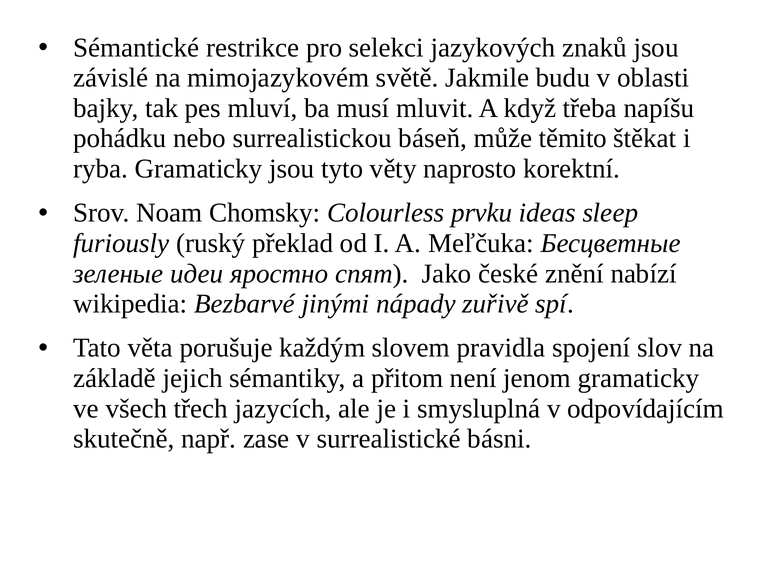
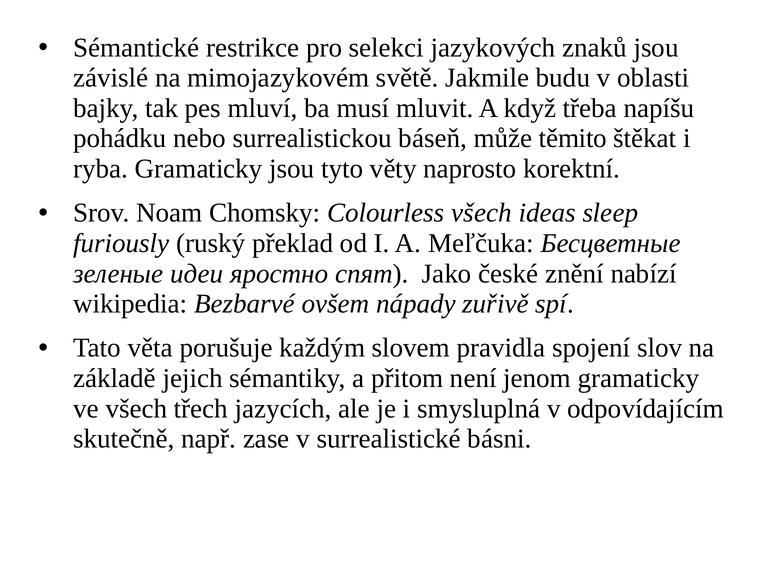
Colourless prvku: prvku -> všech
jinými: jinými -> ovšem
